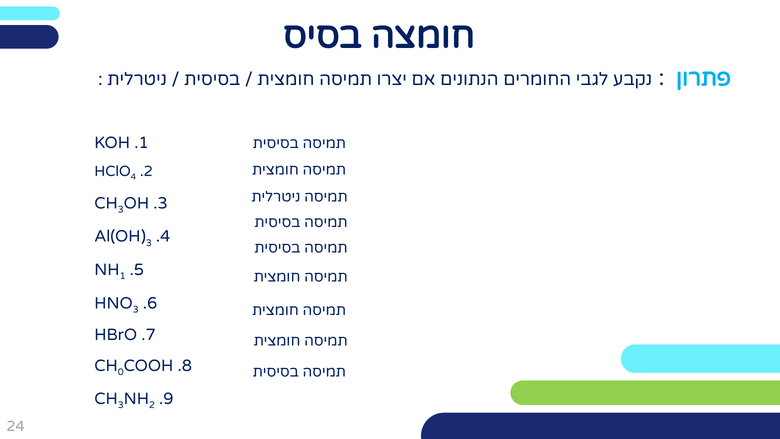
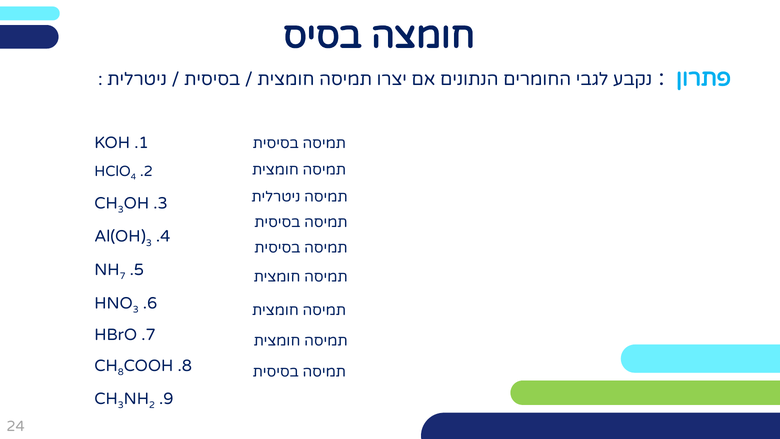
1 at (123, 276): 1 -> 7
0 at (121, 372): 0 -> 8
